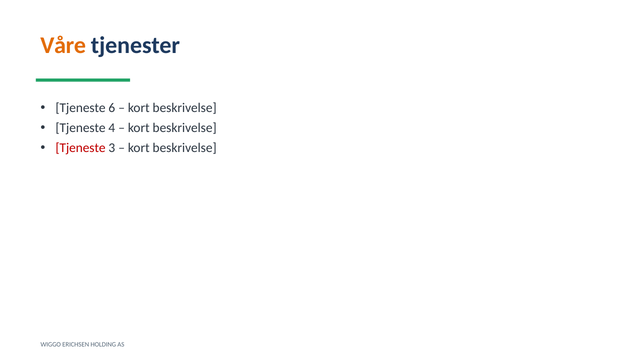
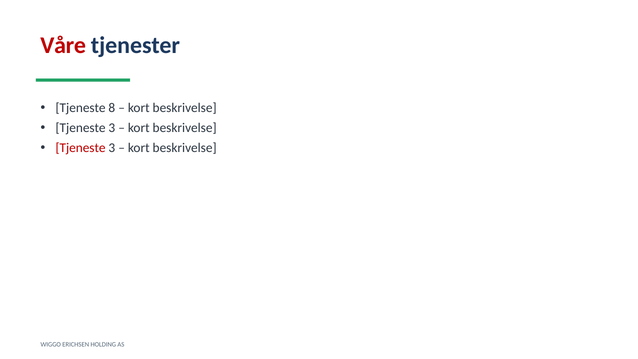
Våre colour: orange -> red
6: 6 -> 8
4 at (112, 128): 4 -> 3
